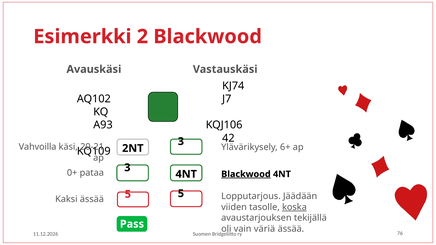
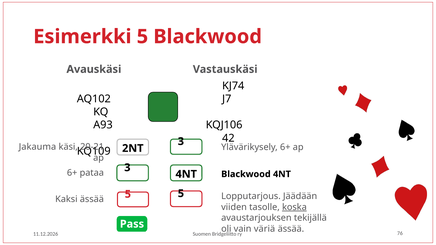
Esimerkki 2: 2 -> 5
Vahvoilla: Vahvoilla -> Jakauma
0+ at (72, 173): 0+ -> 6+
Blackwood at (246, 174) underline: present -> none
